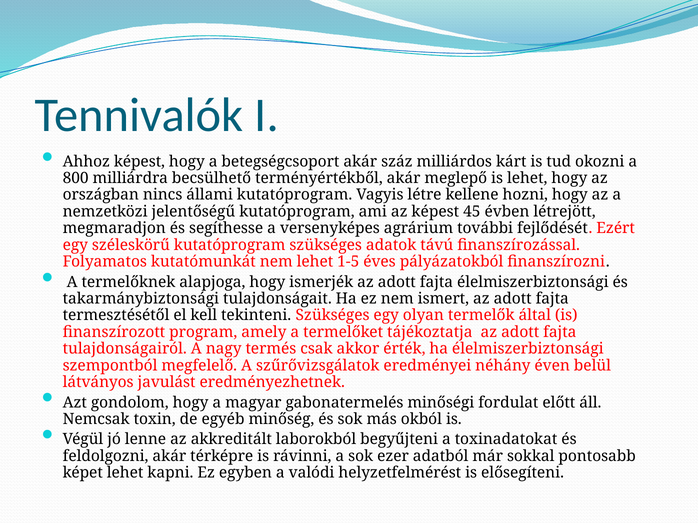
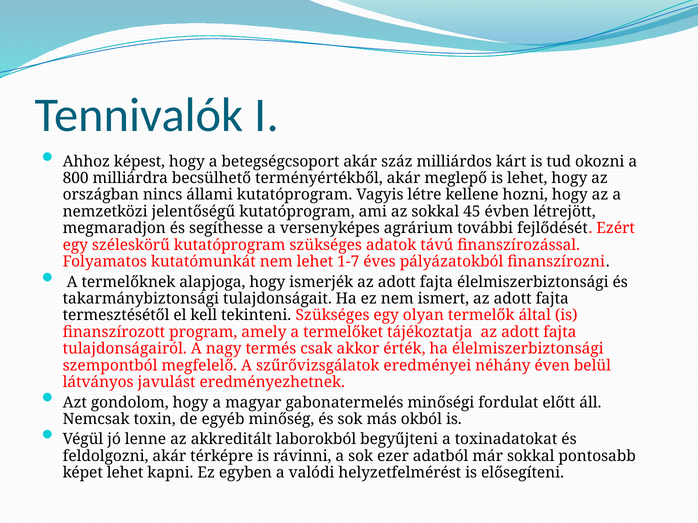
az képest: képest -> sokkal
1-5: 1-5 -> 1-7
